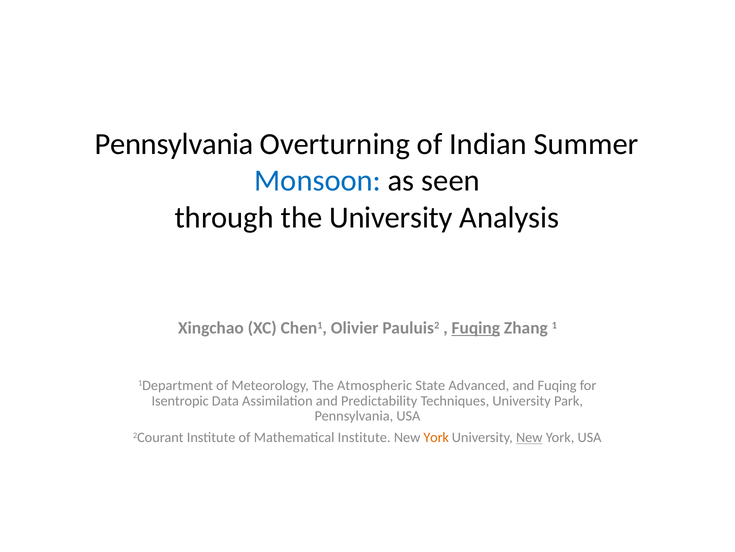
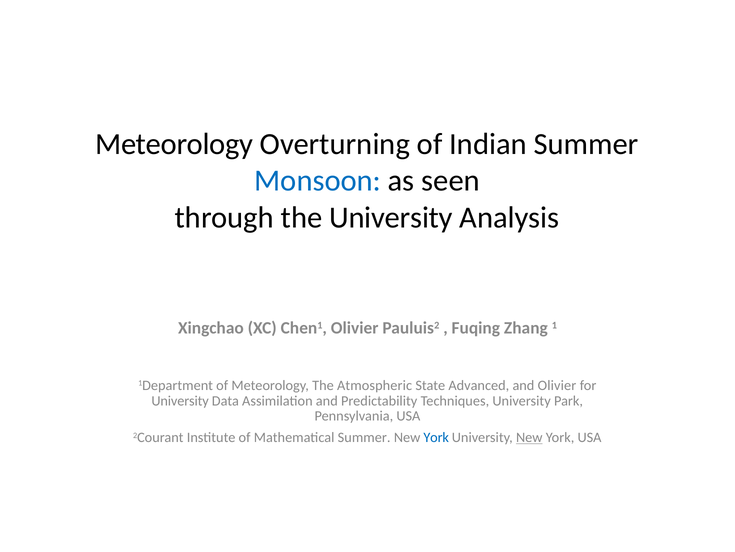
Pennsylvania at (174, 144): Pennsylvania -> Meteorology
Fuqing at (476, 328) underline: present -> none
and Fuqing: Fuqing -> Olivier
Isentropic at (180, 400): Isentropic -> University
Mathematical Institute: Institute -> Summer
York at (436, 437) colour: orange -> blue
